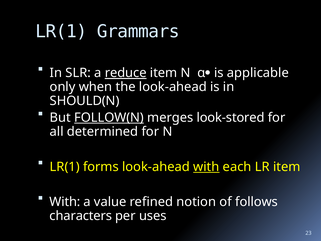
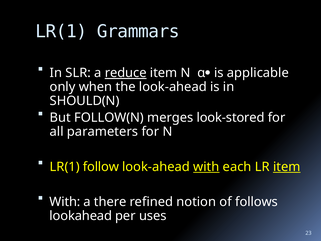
FOLLOW(N underline: present -> none
determined: determined -> parameters
forms: forms -> follow
item at (287, 167) underline: none -> present
value: value -> there
characters: characters -> lookahead
